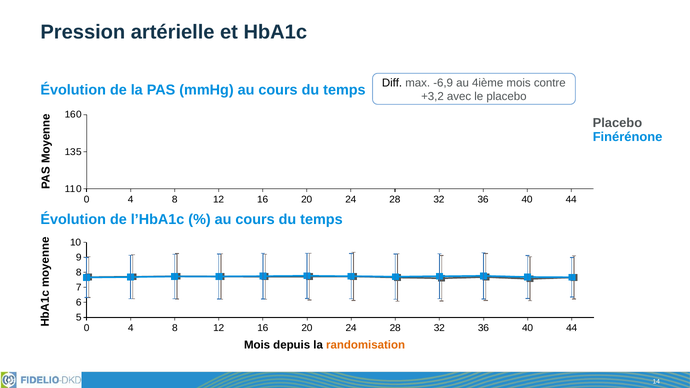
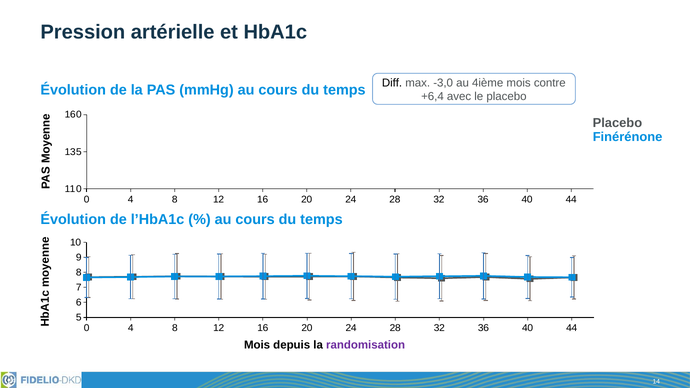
-6,9: -6,9 -> -3,0
+3,2: +3,2 -> +6,4
randomisation colour: orange -> purple
